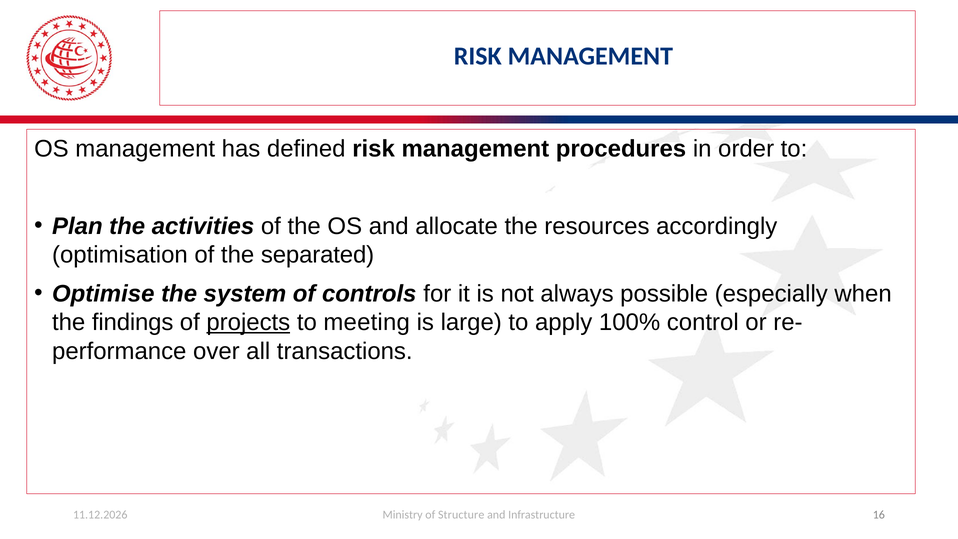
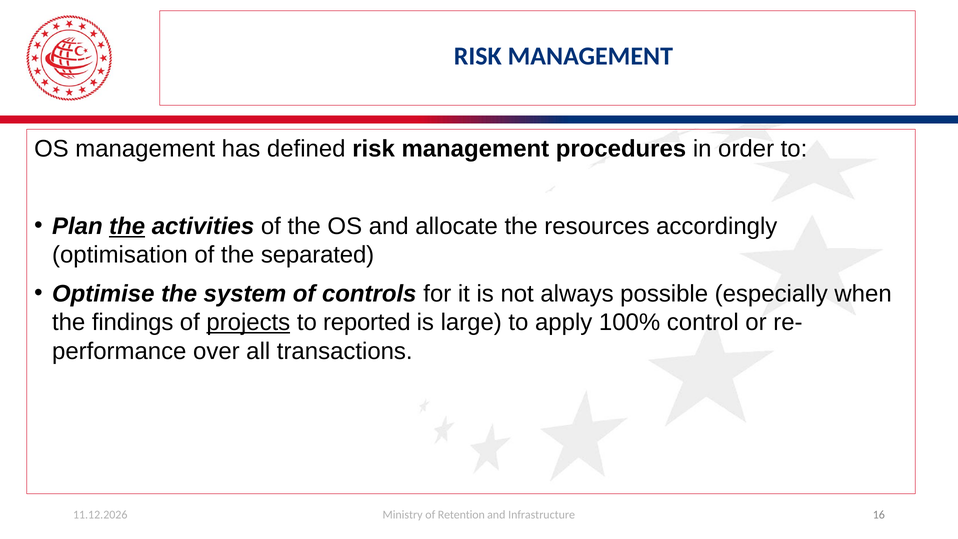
the at (127, 226) underline: none -> present
meeting: meeting -> reported
Structure: Structure -> Retention
